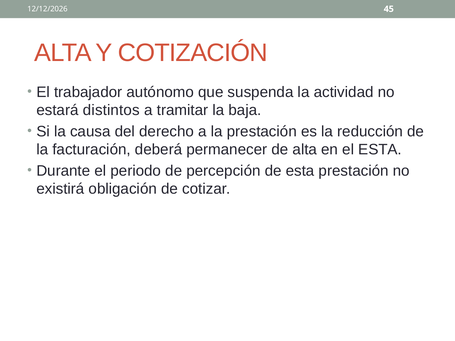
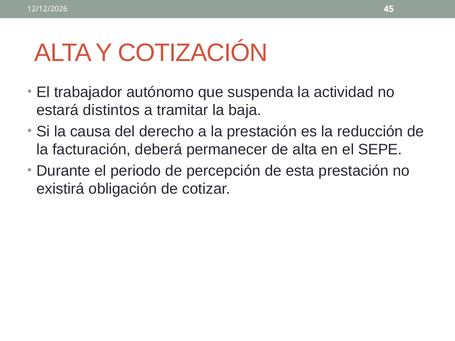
el ESTA: ESTA -> SEPE
